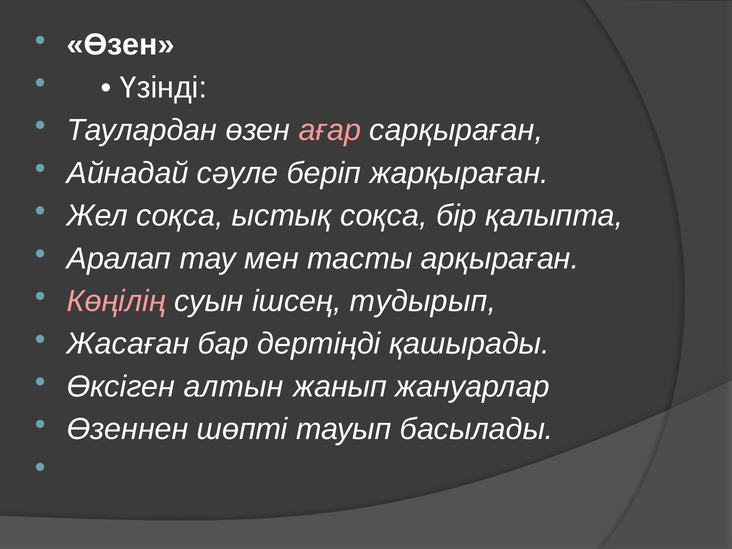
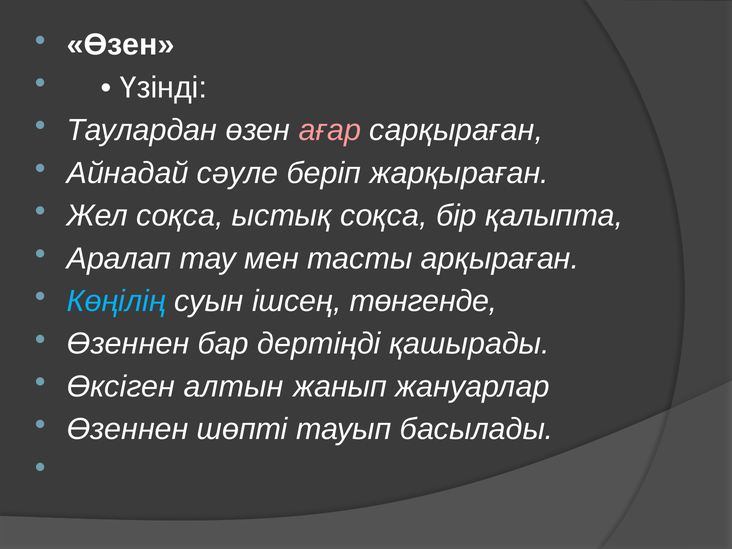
Көңілің colour: pink -> light blue
тудырып: тудырып -> төнгенде
Жасаған at (128, 344): Жасаған -> Өзеннен
